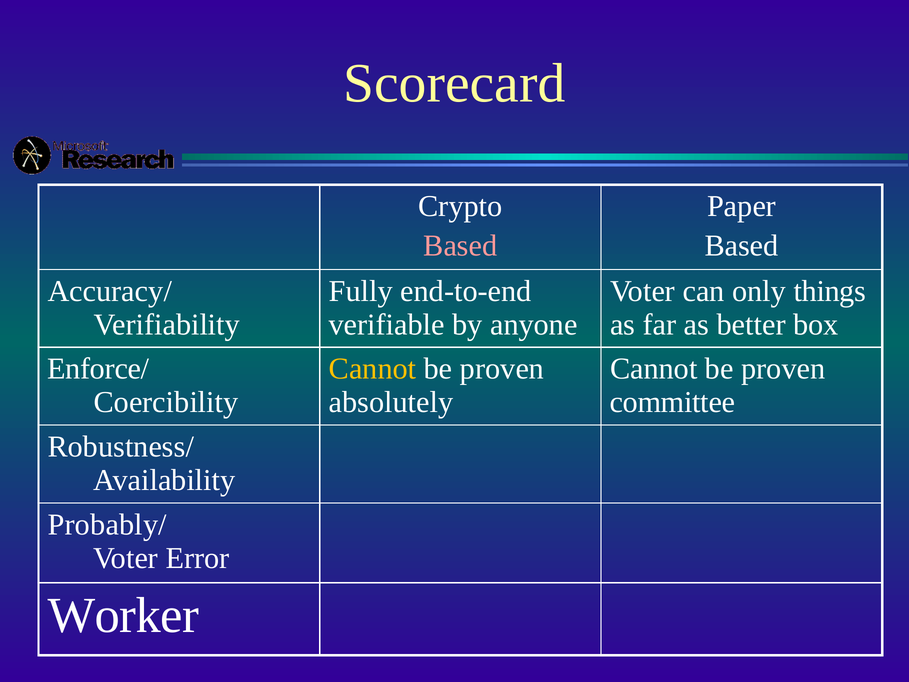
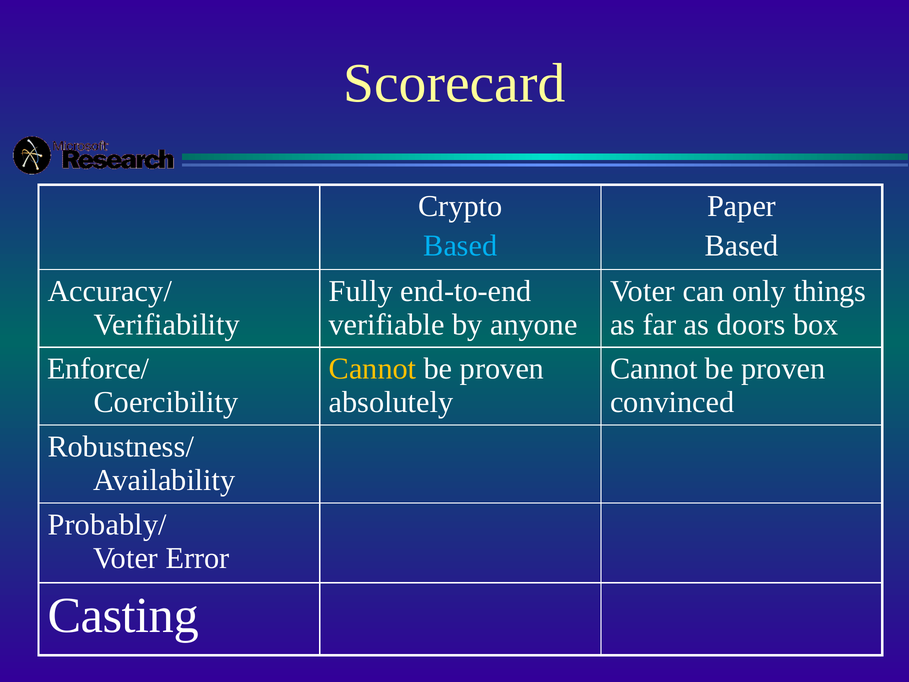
Based at (460, 246) colour: pink -> light blue
better: better -> doors
committee: committee -> convinced
Worker: Worker -> Casting
